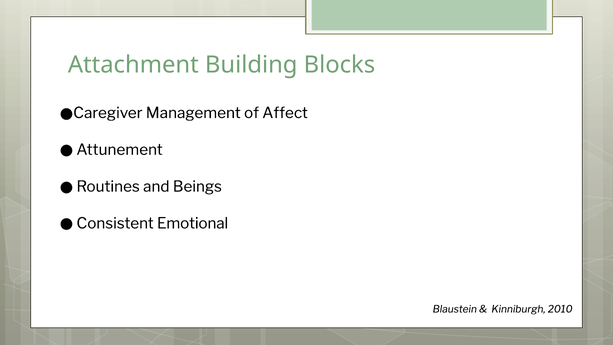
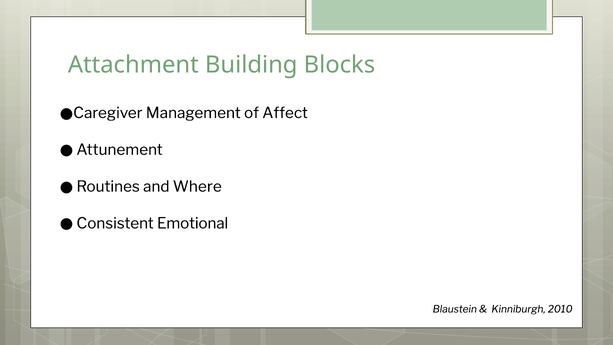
Beings: Beings -> Where
